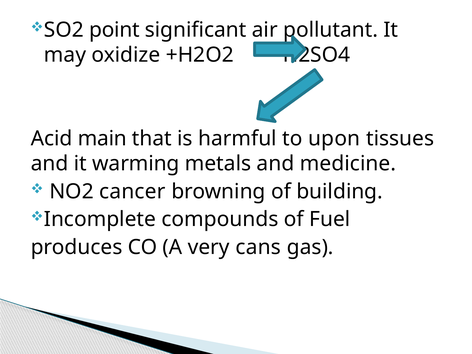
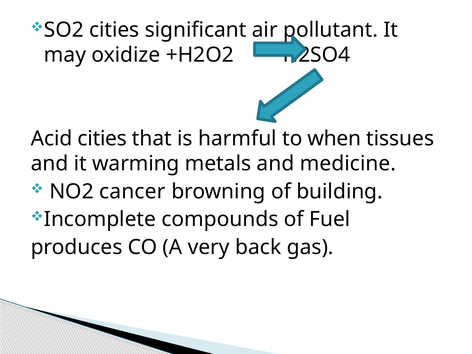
SO2 point: point -> cities
Acid main: main -> cities
upon: upon -> when
cans: cans -> back
